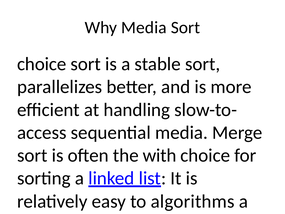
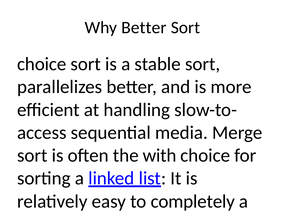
Why Media: Media -> Better
to algorithms: algorithms -> completely
